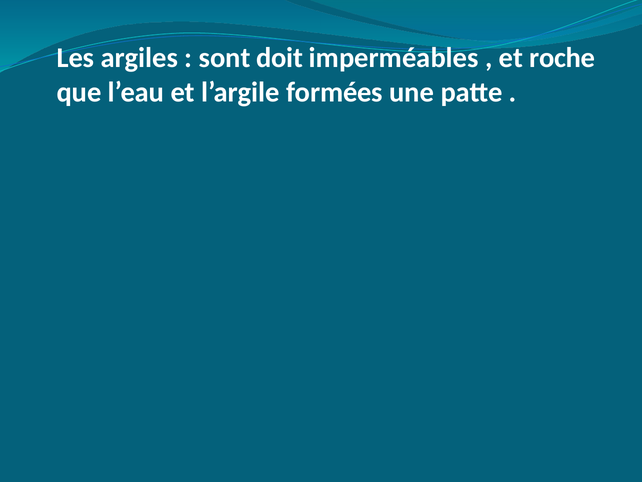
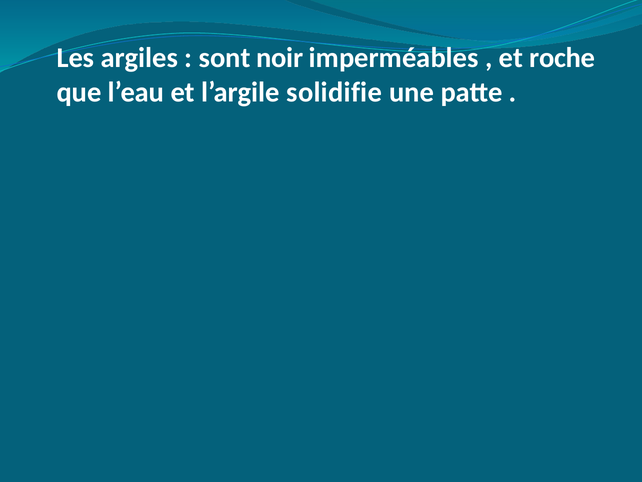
doit: doit -> noir
formées: formées -> solidifie
